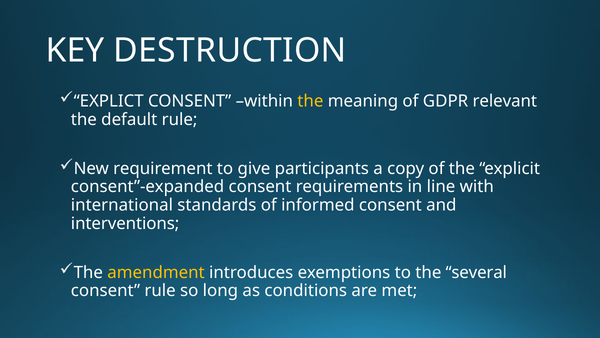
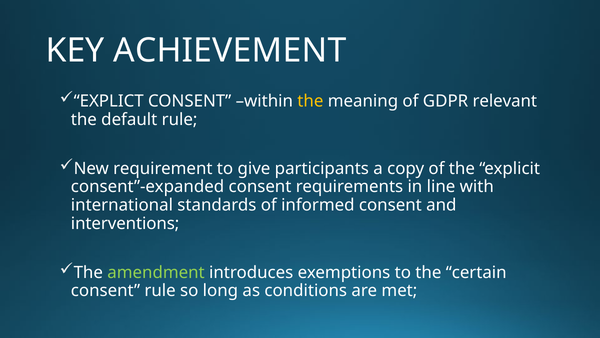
DESTRUCTION: DESTRUCTION -> ACHIEVEMENT
amendment colour: yellow -> light green
several: several -> certain
